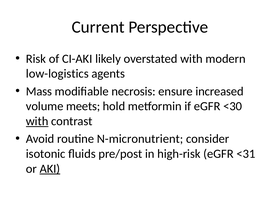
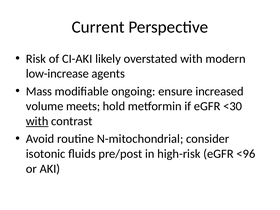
low-logistics: low-logistics -> low-increase
necrosis: necrosis -> ongoing
N-micronutrient: N-micronutrient -> N-mitochondrial
<31: <31 -> <96
AKI underline: present -> none
